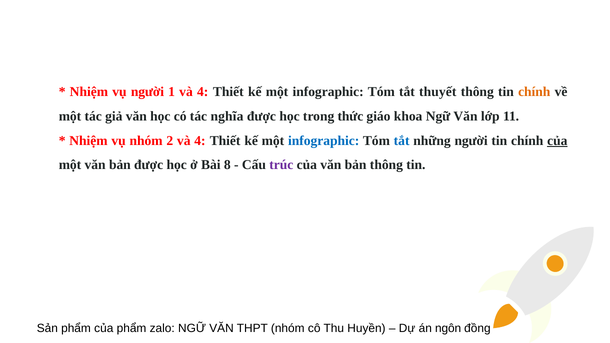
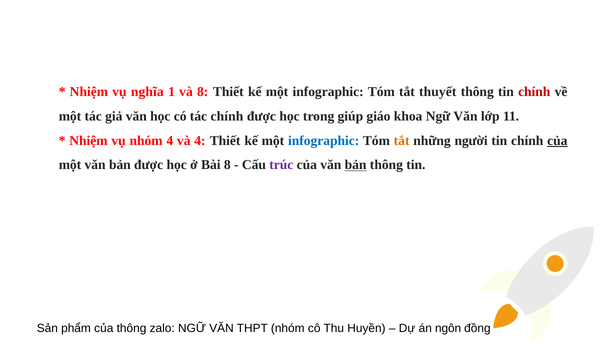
vụ người: người -> nghĩa
1 và 4: 4 -> 8
chính at (534, 92) colour: orange -> red
tác nghĩa: nghĩa -> chính
thức: thức -> giúp
nhóm 2: 2 -> 4
tắt at (402, 141) colour: blue -> orange
bản at (356, 165) underline: none -> present
của phẩm: phẩm -> thông
